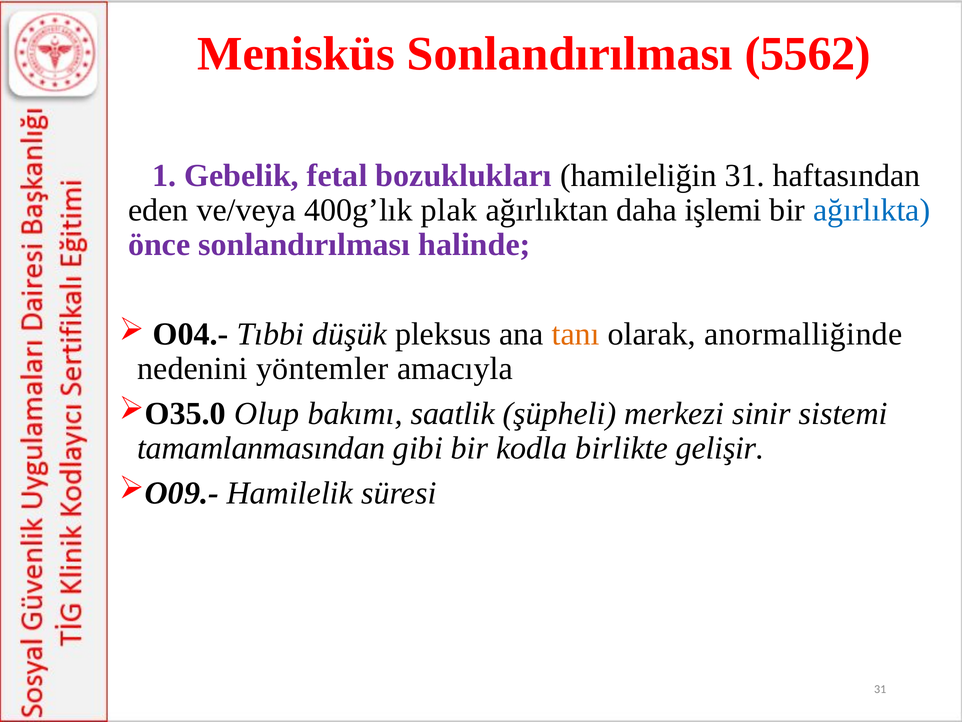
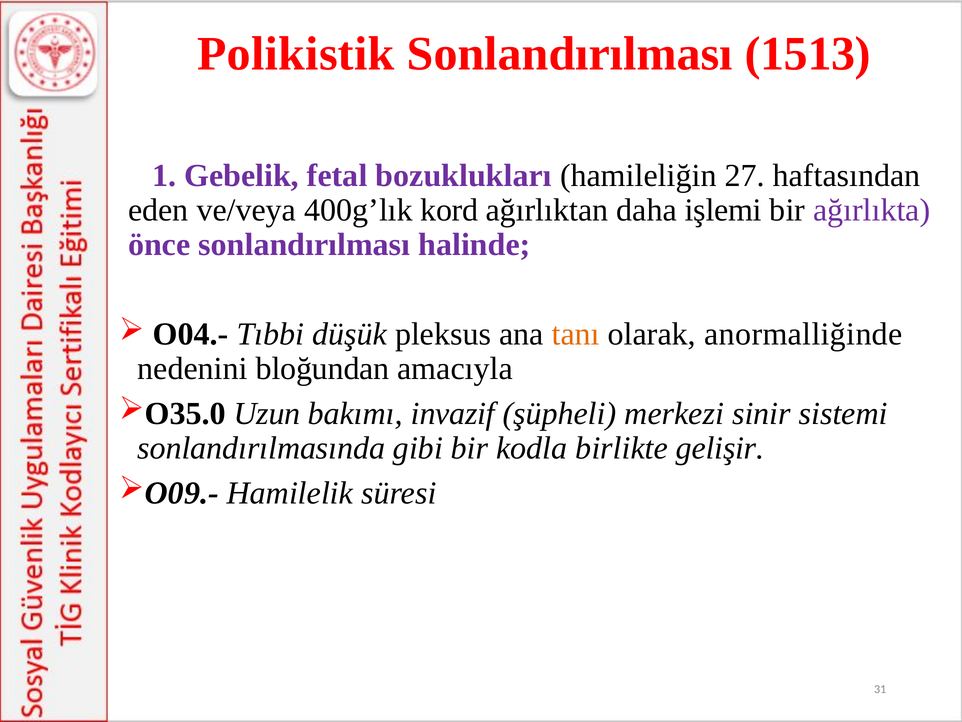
Menisküs: Menisküs -> Polikistik
5562: 5562 -> 1513
hamileliğin 31: 31 -> 27
plak: plak -> kord
ağırlıkta colour: blue -> purple
yöntemler: yöntemler -> bloğundan
Olup: Olup -> Uzun
saatlik: saatlik -> invazif
tamamlanmasından: tamamlanmasından -> sonlandırılmasında
